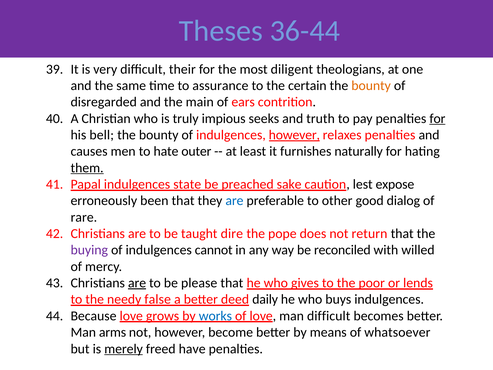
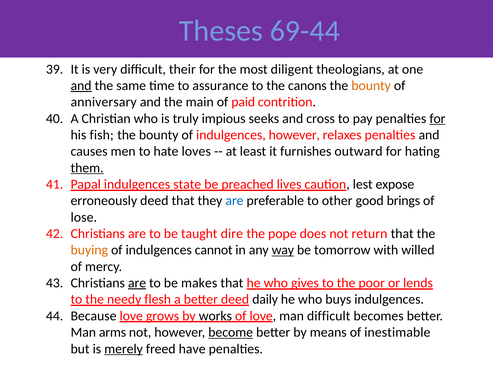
36-44: 36-44 -> 69-44
and at (81, 86) underline: none -> present
certain: certain -> canons
disregarded: disregarded -> anniversary
ears: ears -> paid
truth: truth -> cross
bell: bell -> fish
however at (294, 135) underline: present -> none
outer: outer -> loves
naturally: naturally -> outward
sake: sake -> lives
erroneously been: been -> deed
dialog: dialog -> brings
rare: rare -> lose
buying colour: purple -> orange
way underline: none -> present
reconciled: reconciled -> tomorrow
please: please -> makes
false: false -> flesh
works colour: blue -> black
become underline: none -> present
whatsoever: whatsoever -> inestimable
